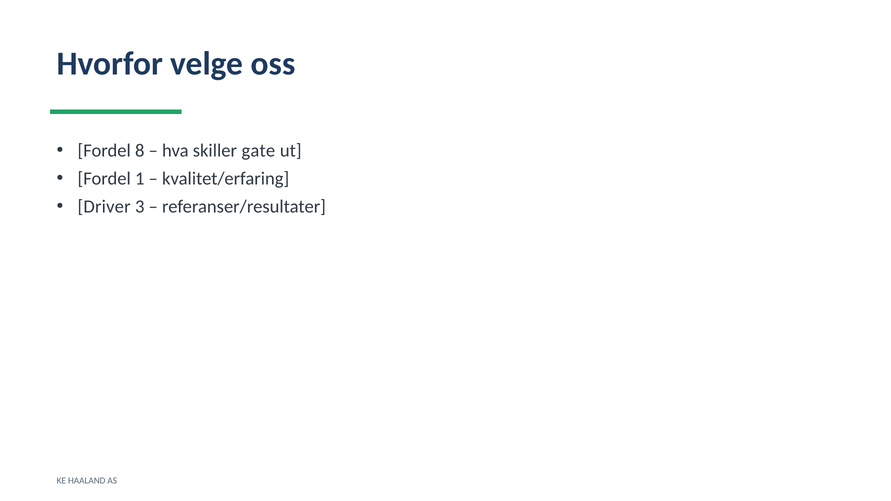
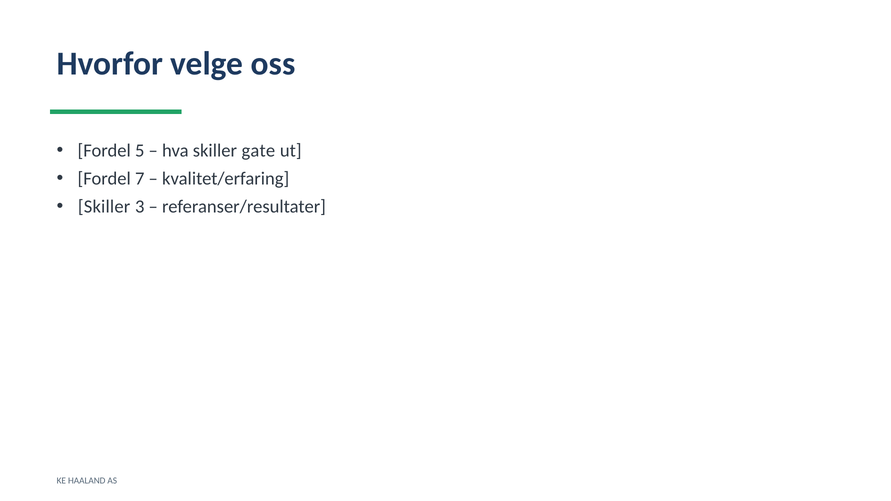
8: 8 -> 5
1: 1 -> 7
Driver at (104, 207): Driver -> Skiller
